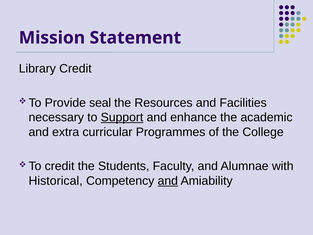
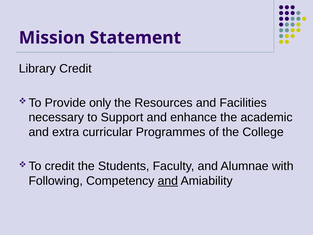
seal: seal -> only
Support underline: present -> none
Historical: Historical -> Following
